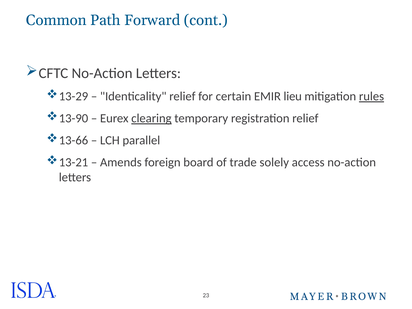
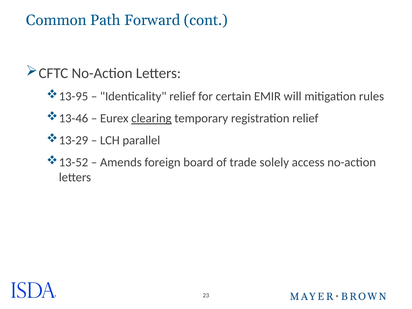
13-29: 13-29 -> 13-95
lieu: lieu -> will
rules underline: present -> none
13-90: 13-90 -> 13-46
13-66: 13-66 -> 13-29
13-21: 13-21 -> 13-52
